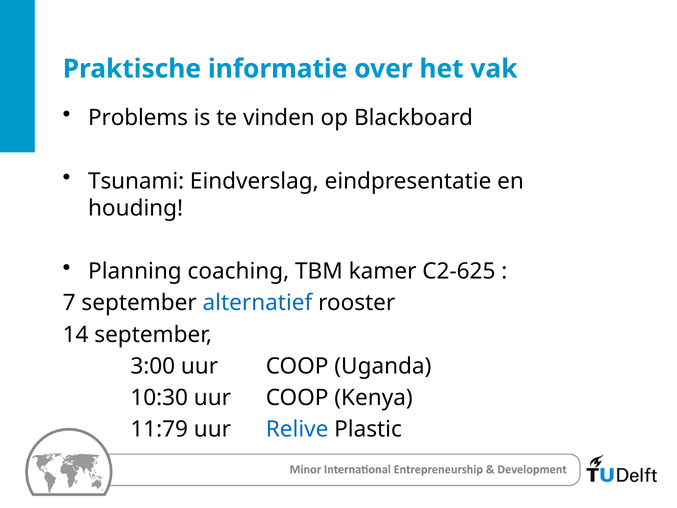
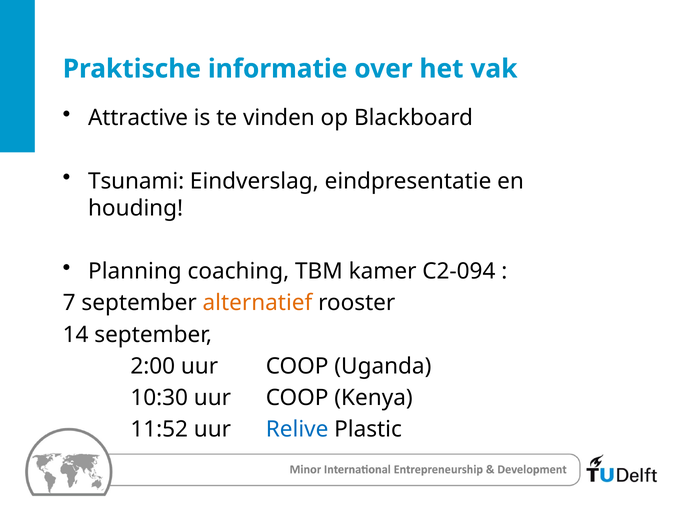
Problems: Problems -> Attractive
C2-625: C2-625 -> C2-094
alternatief colour: blue -> orange
3:00: 3:00 -> 2:00
11:79: 11:79 -> 11:52
